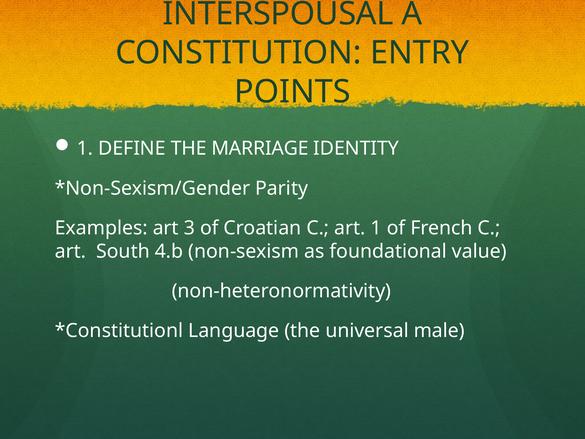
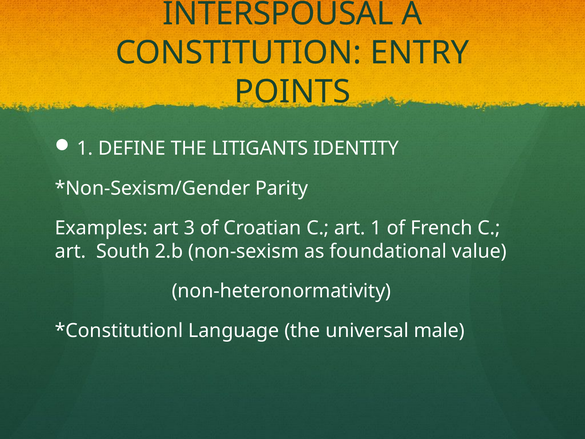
MARRIAGE: MARRIAGE -> LITIGANTS
4.b: 4.b -> 2.b
